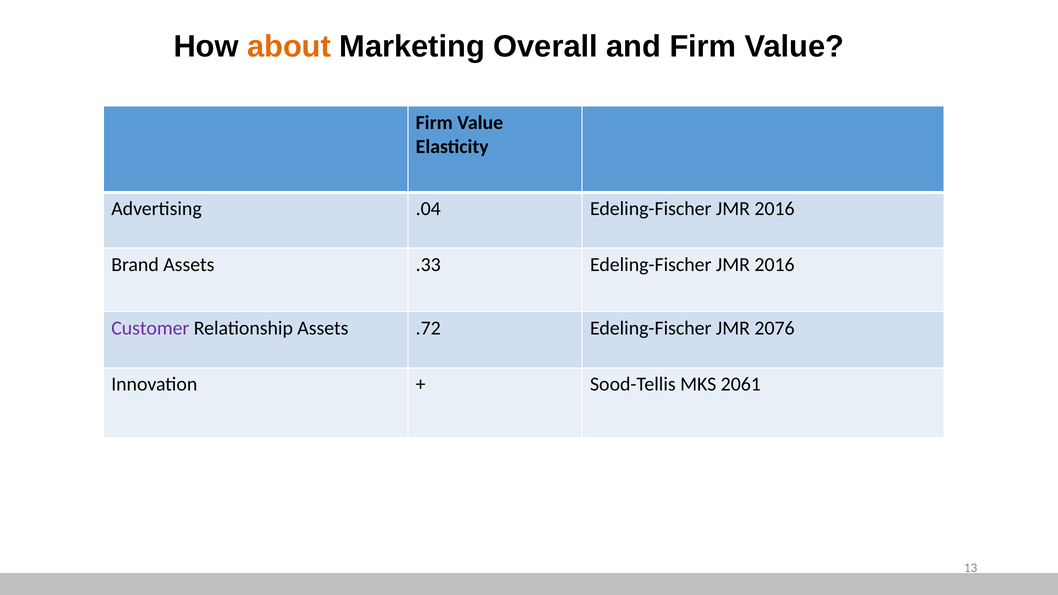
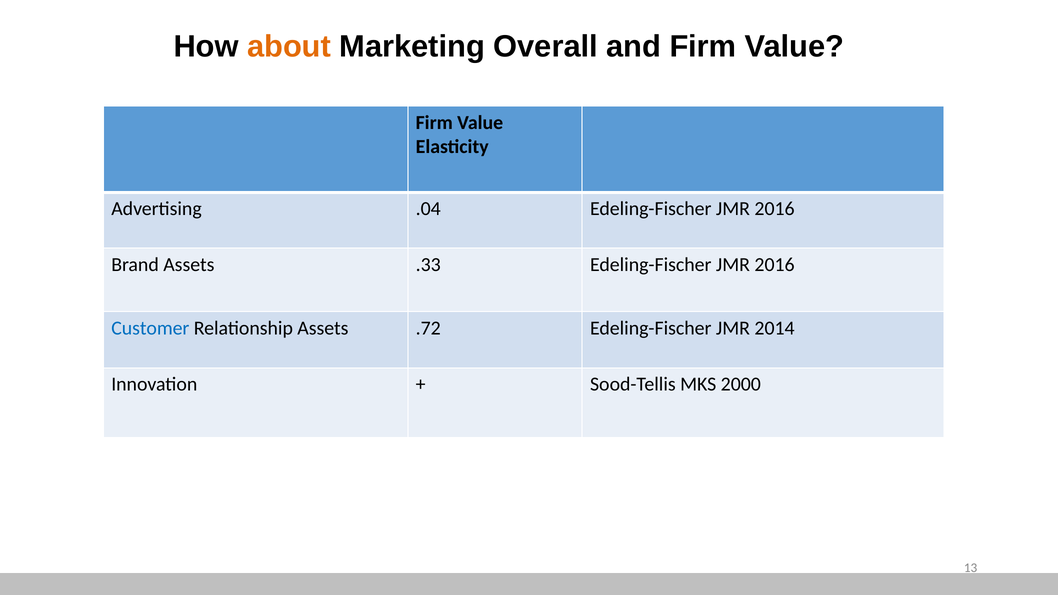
Customer colour: purple -> blue
2076: 2076 -> 2014
2061: 2061 -> 2000
